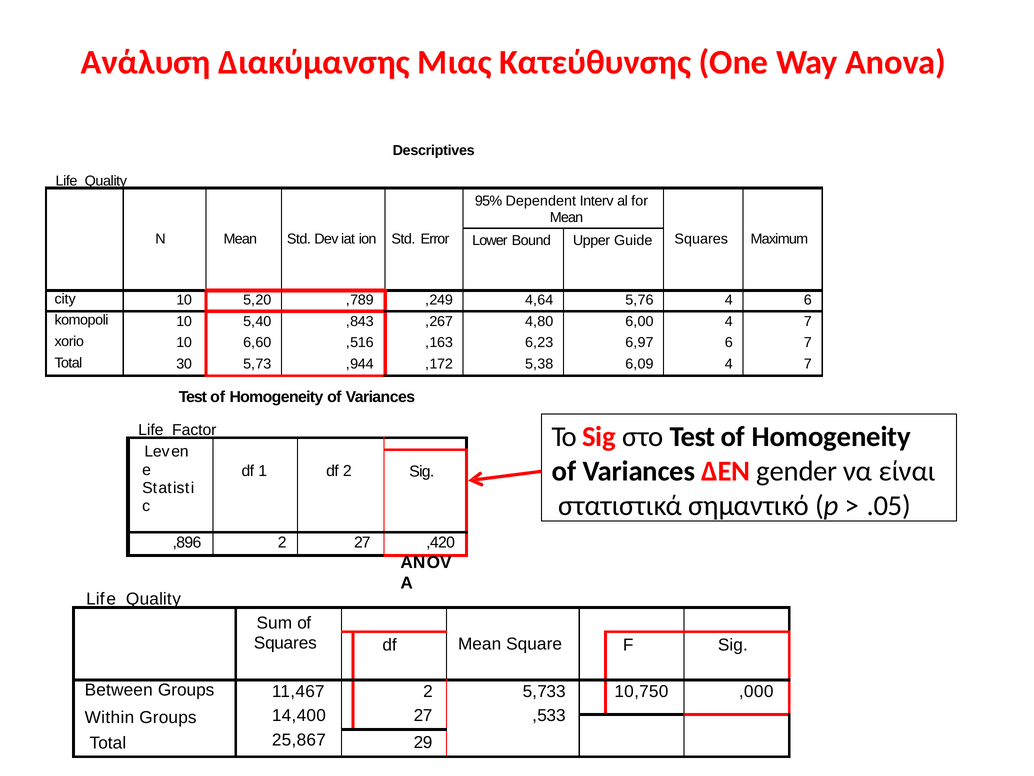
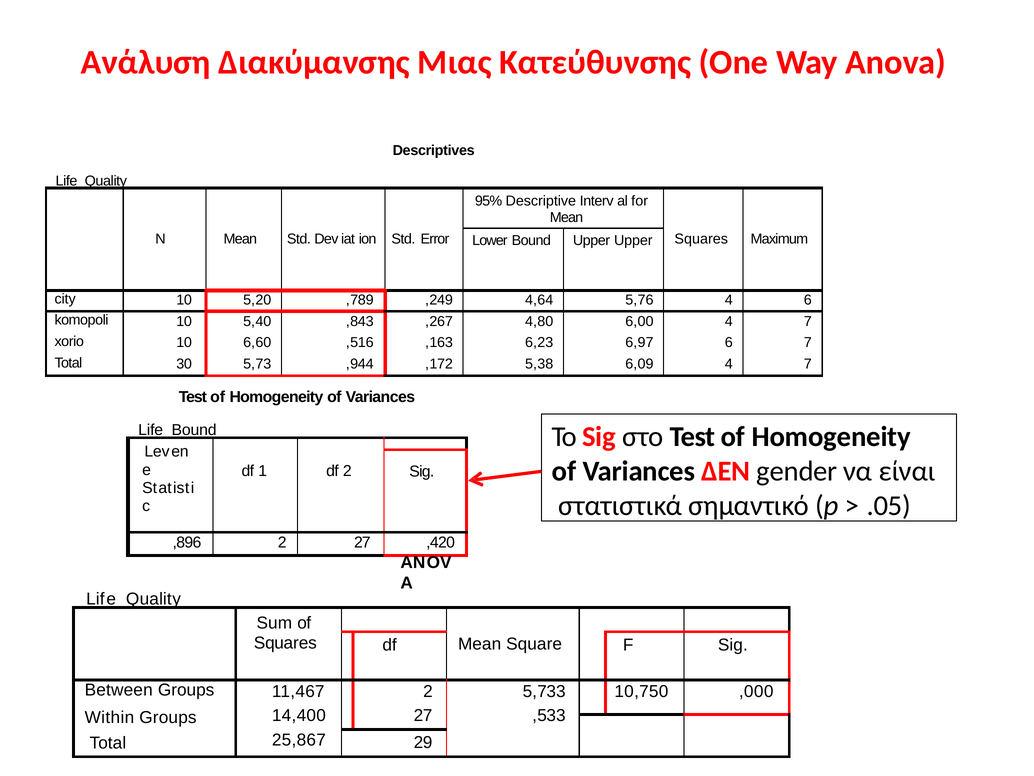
Dependent: Dependent -> Descriptive
Upper Guide: Guide -> Upper
Life_Factor: Life_Factor -> Life_Bound
